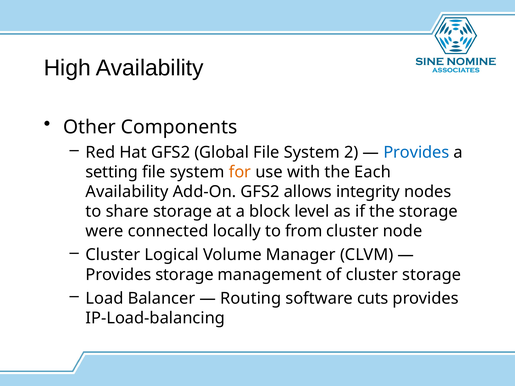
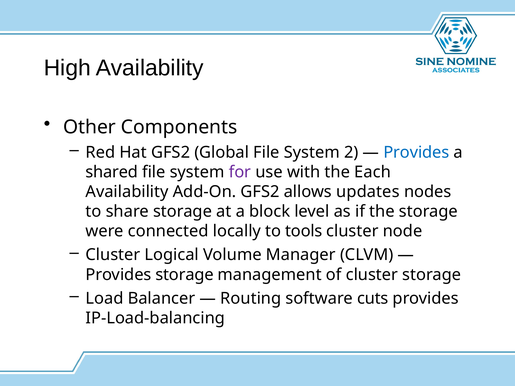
setting: setting -> shared
for colour: orange -> purple
integrity: integrity -> updates
from: from -> tools
